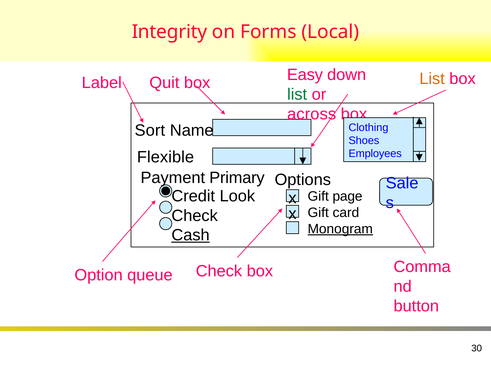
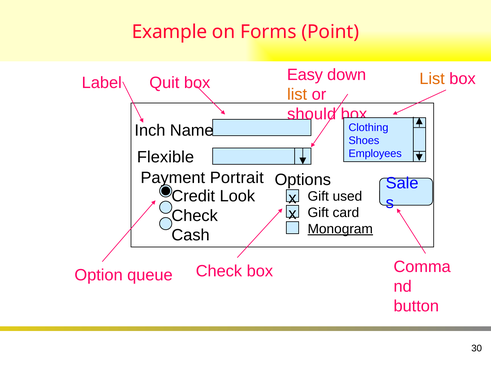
Integrity: Integrity -> Example
Local: Local -> Point
list at (297, 94) colour: green -> orange
across: across -> should
Sort: Sort -> Inch
Primary: Primary -> Portrait
page: page -> used
Cash underline: present -> none
